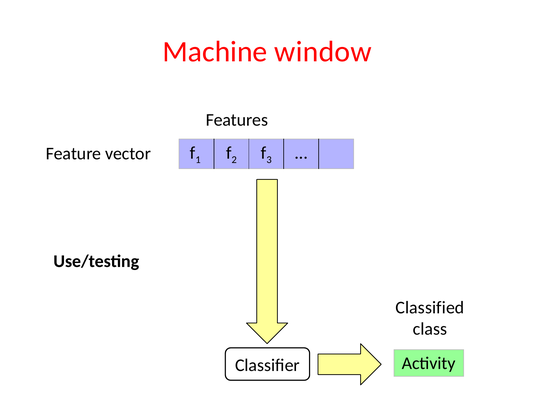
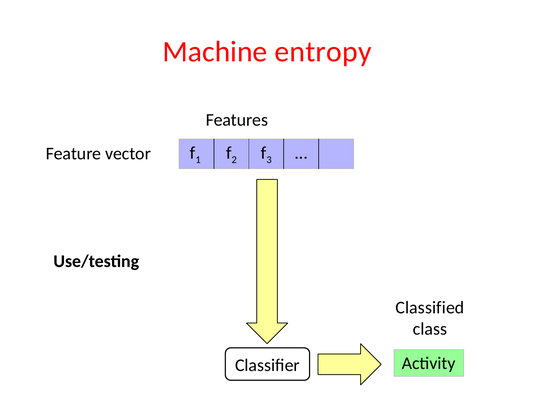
window: window -> entropy
